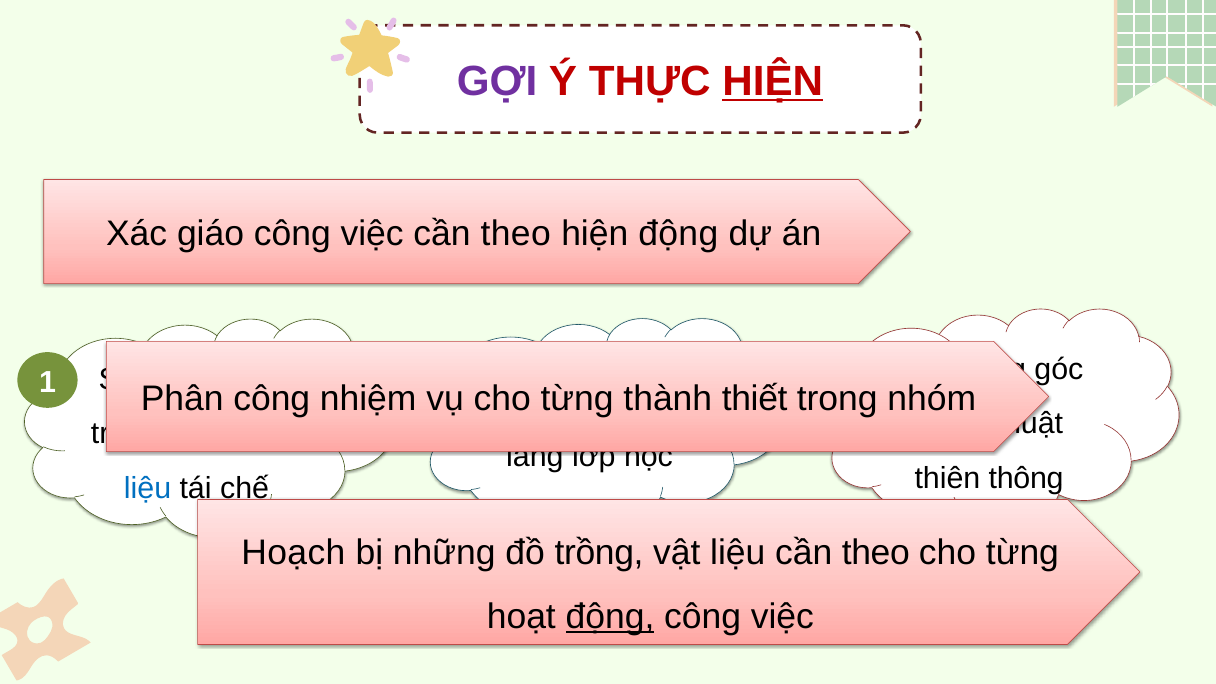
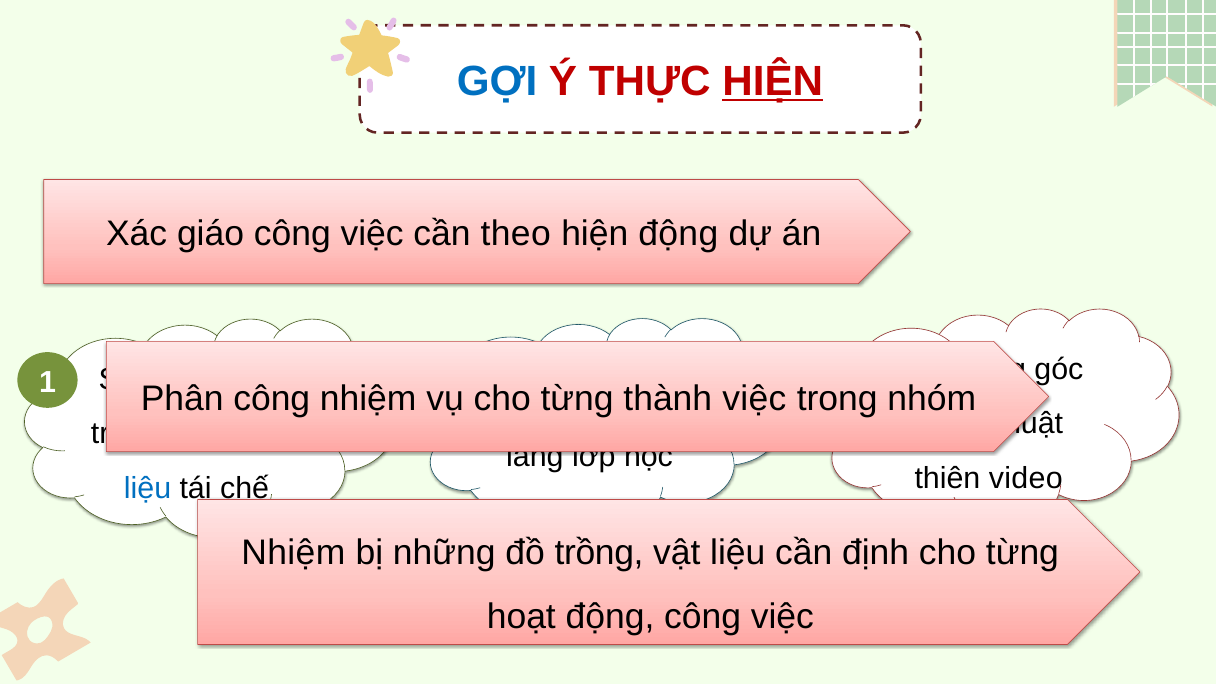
GỢI colour: purple -> blue
thiết at (755, 399): thiết -> việc
thông: thông -> video
Hoạch at (293, 553): Hoạch -> Nhiệm
liệu cần theo: theo -> định
động at (610, 617) underline: present -> none
